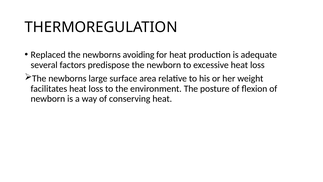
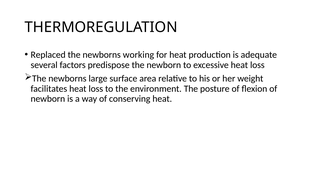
avoiding: avoiding -> working
